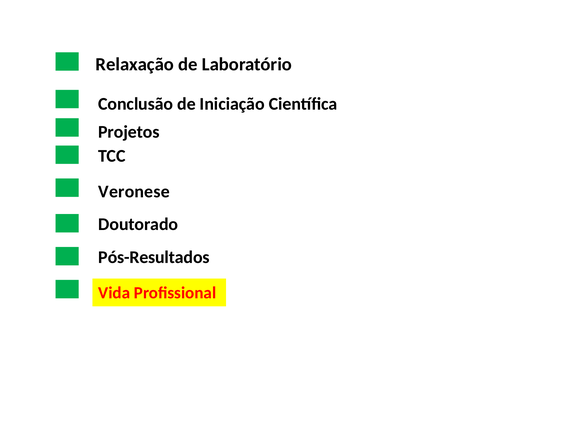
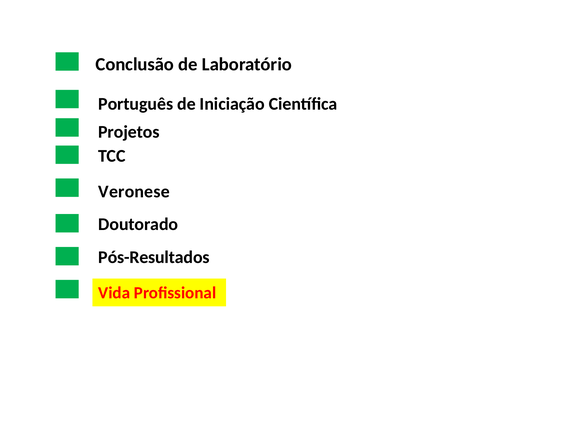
Relaxação: Relaxação -> Conclusão
Conclusão: Conclusão -> Português
